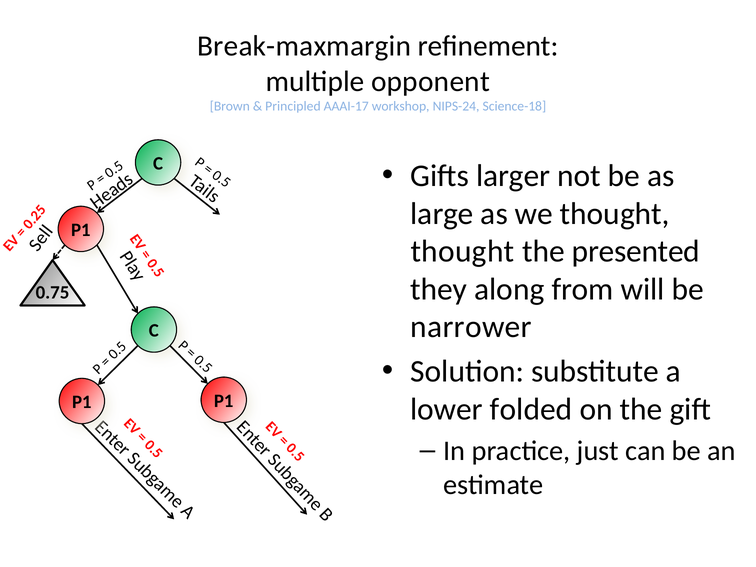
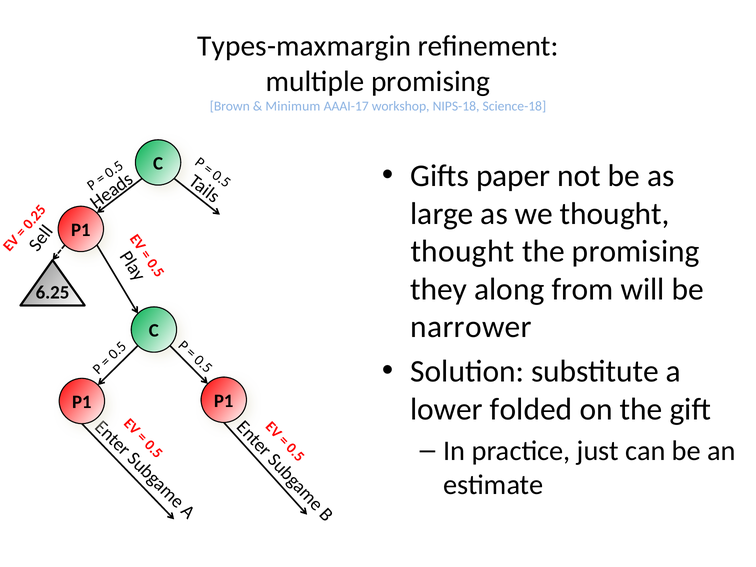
Break-maxmargin: Break-maxmargin -> Types-maxmargin
multiple opponent: opponent -> promising
Principled: Principled -> Minimum
NIPS-24: NIPS-24 -> NIPS-18
larger: larger -> paper
the presented: presented -> promising
0.75: 0.75 -> 6.25
